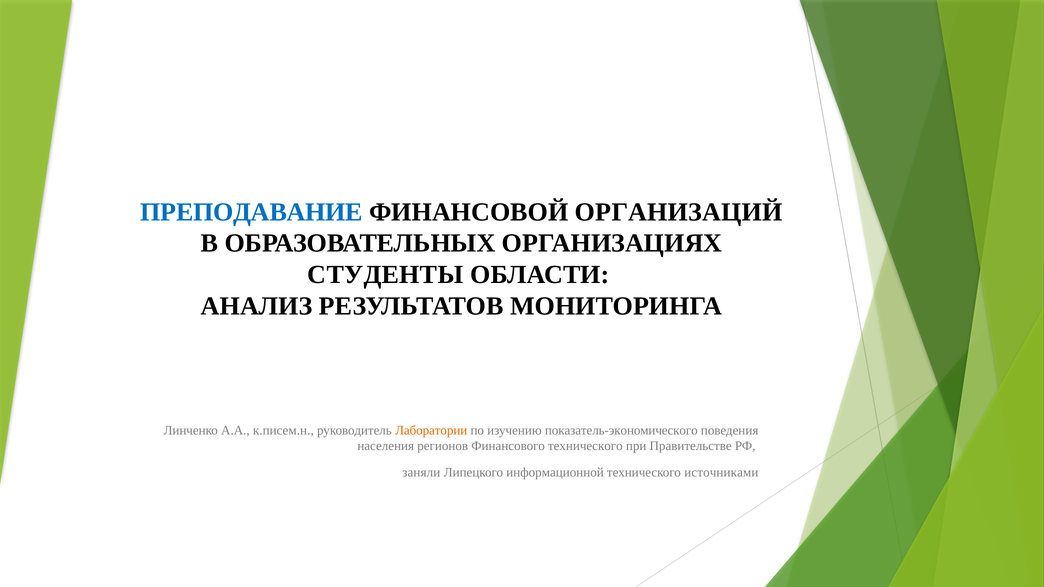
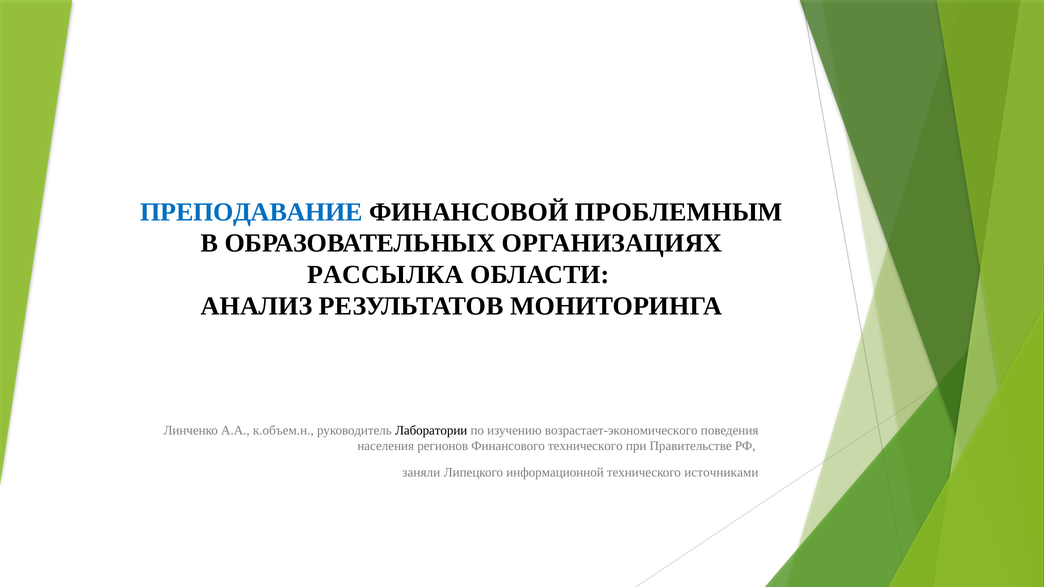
ОРГАНИЗАЦИЙ: ОРГАНИЗАЦИЙ -> ПРОБЛЕМНЫМ
СТУДЕНТЫ: СТУДЕНТЫ -> РАССЫЛКА
к.писем.н: к.писем.н -> к.объем.н
Лаборатории colour: orange -> black
показатель-экономического: показатель-экономического -> возрастает-экономического
